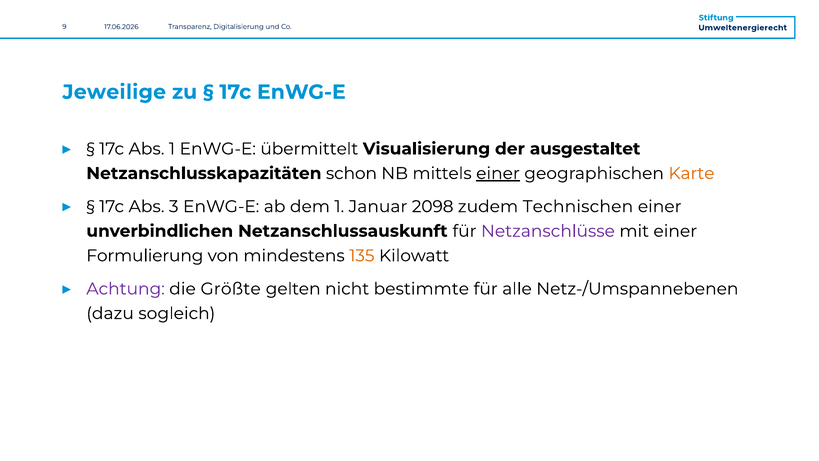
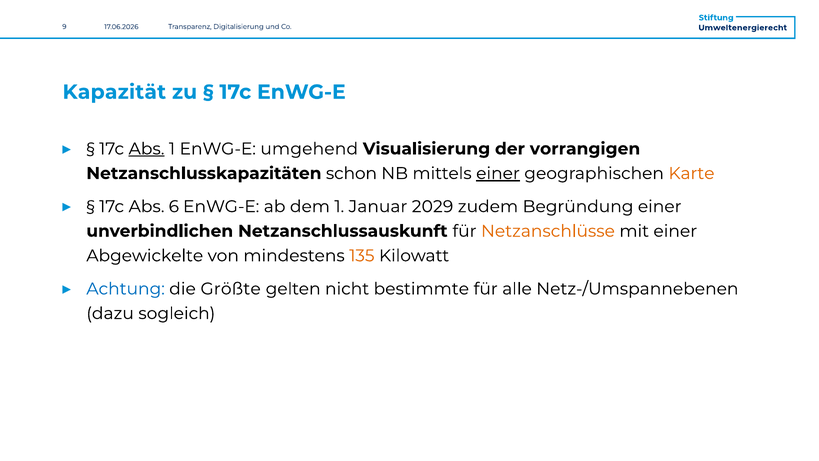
Jeweilige: Jeweilige -> Kapazität
Abs at (147, 149) underline: none -> present
übermittelt: übermittelt -> umgehend
ausgestaltet: ausgestaltet -> vorrangigen
3: 3 -> 6
2098: 2098 -> 2029
Technischen: Technischen -> Begründung
Netzanschlüsse colour: purple -> orange
Formulierung: Formulierung -> Abgewickelte
Achtung colour: purple -> blue
